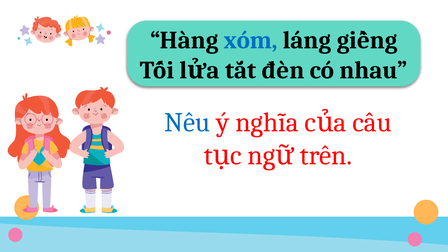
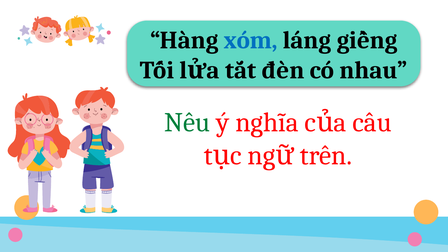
Nêu colour: blue -> green
